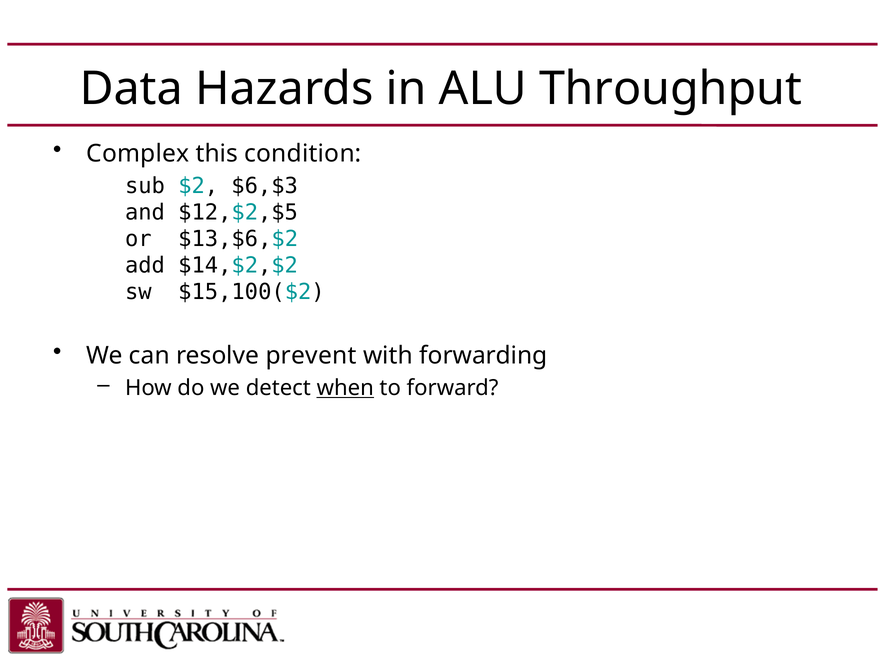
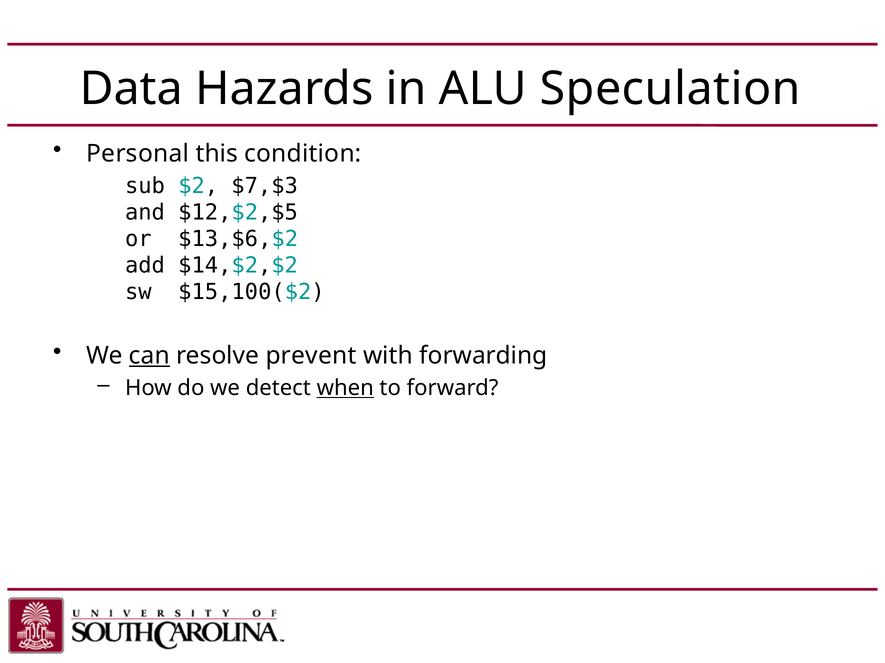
Throughput: Throughput -> Speculation
Complex: Complex -> Personal
$6,$3: $6,$3 -> $7,$3
can underline: none -> present
